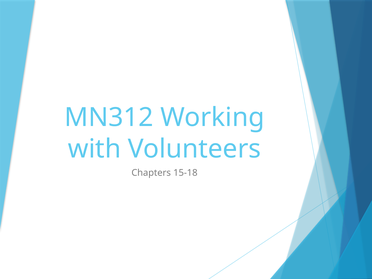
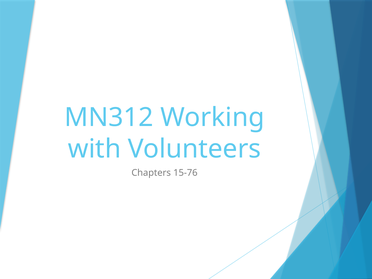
15-18: 15-18 -> 15-76
